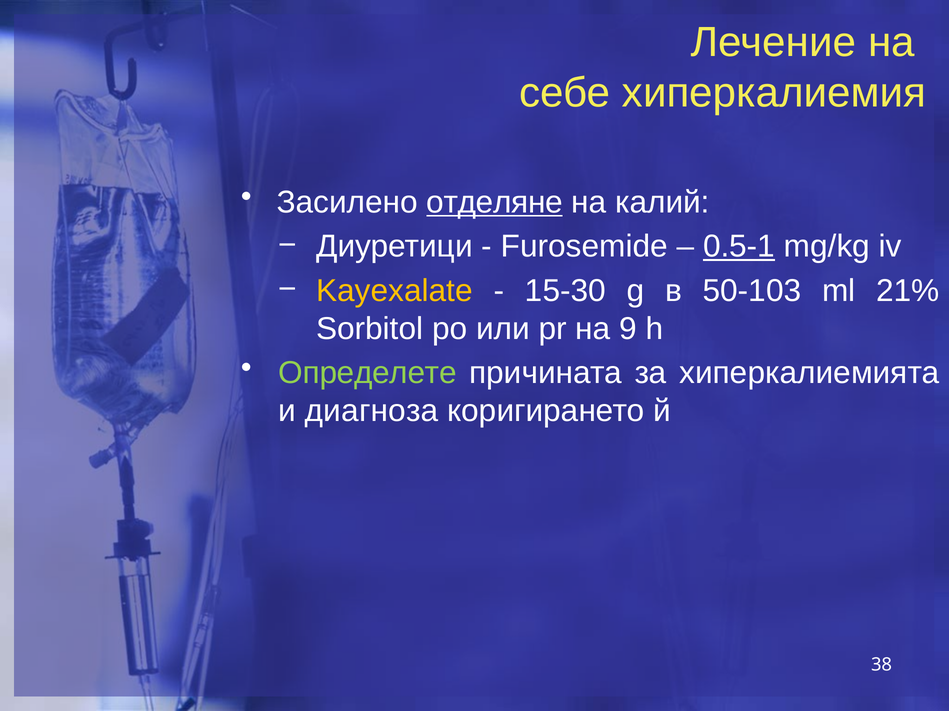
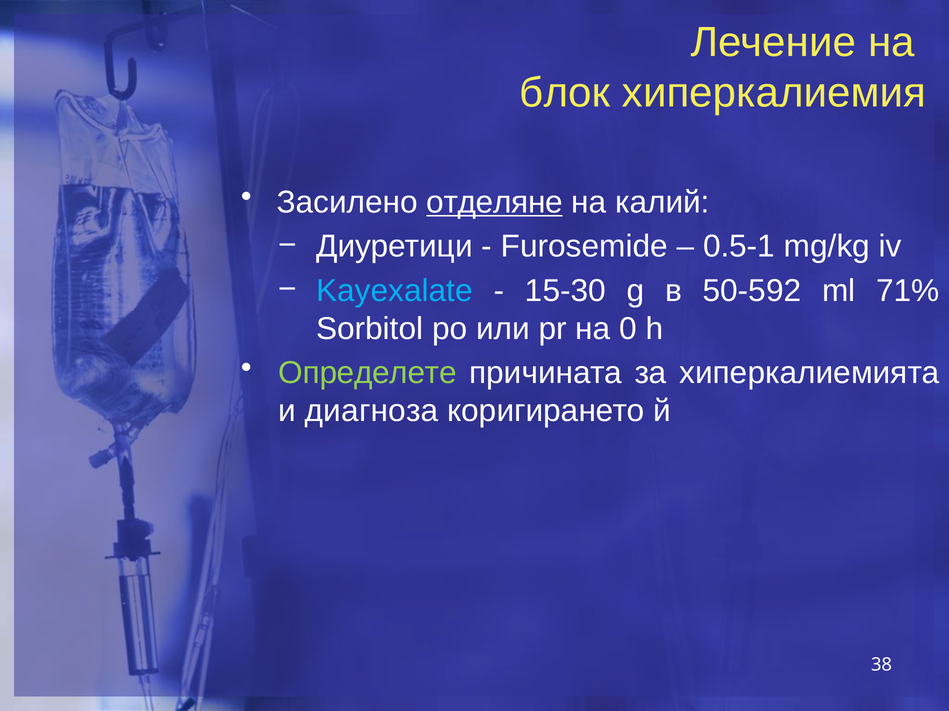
себе: себе -> блок
0.5-1 underline: present -> none
Kayexalate colour: yellow -> light blue
50-103: 50-103 -> 50-592
21%: 21% -> 71%
9: 9 -> 0
